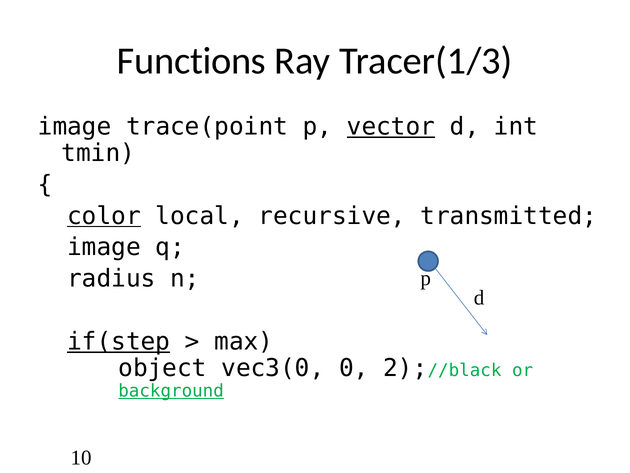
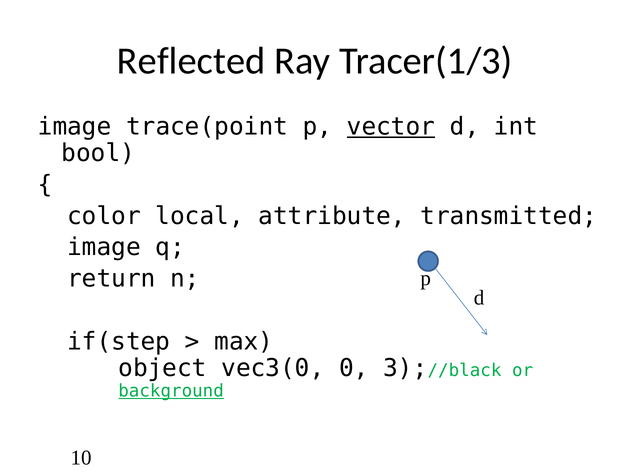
Functions: Functions -> Reflected
tmin: tmin -> bool
color underline: present -> none
recursive: recursive -> attribute
radius: radius -> return
if(step underline: present -> none
2: 2 -> 3
